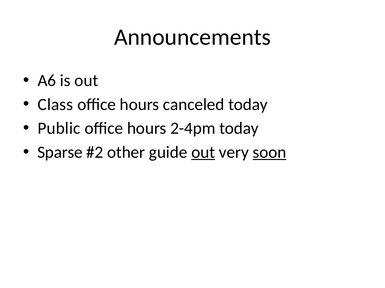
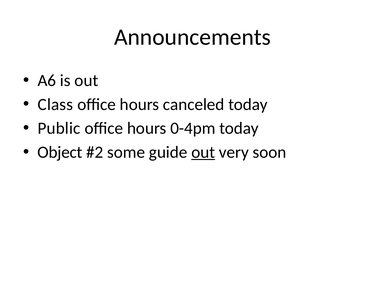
2-4pm: 2-4pm -> 0-4pm
Sparse: Sparse -> Object
other: other -> some
soon underline: present -> none
